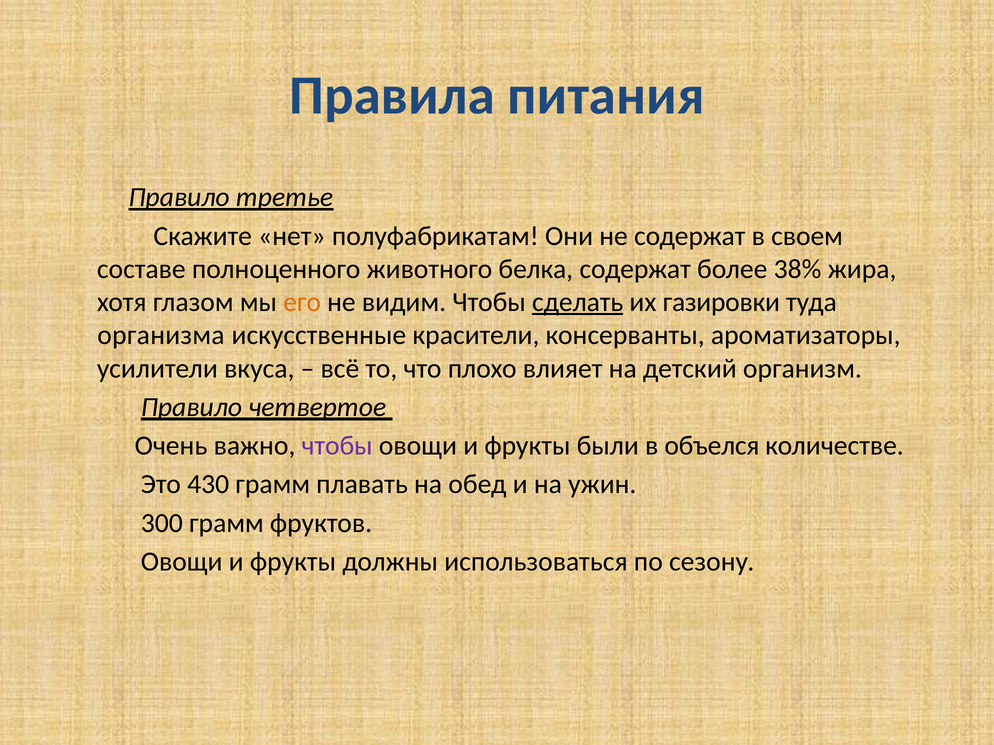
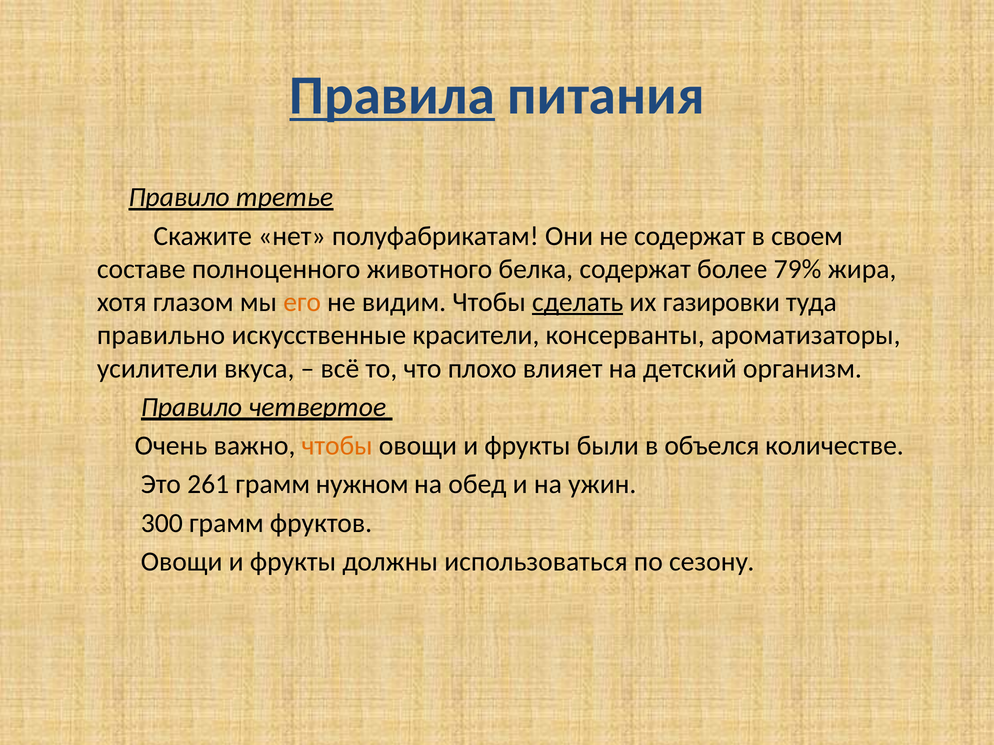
Правила underline: none -> present
38%: 38% -> 79%
организма: организма -> правильно
чтобы at (337, 446) colour: purple -> orange
430: 430 -> 261
плавать: плавать -> нужном
